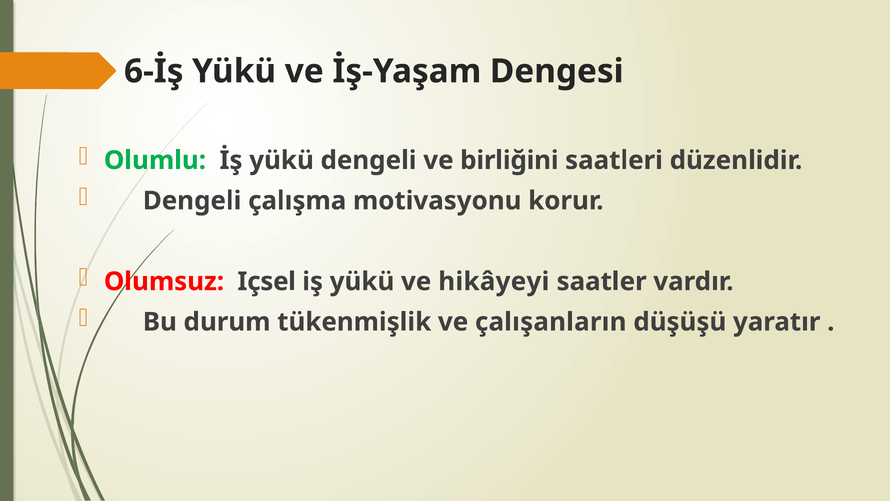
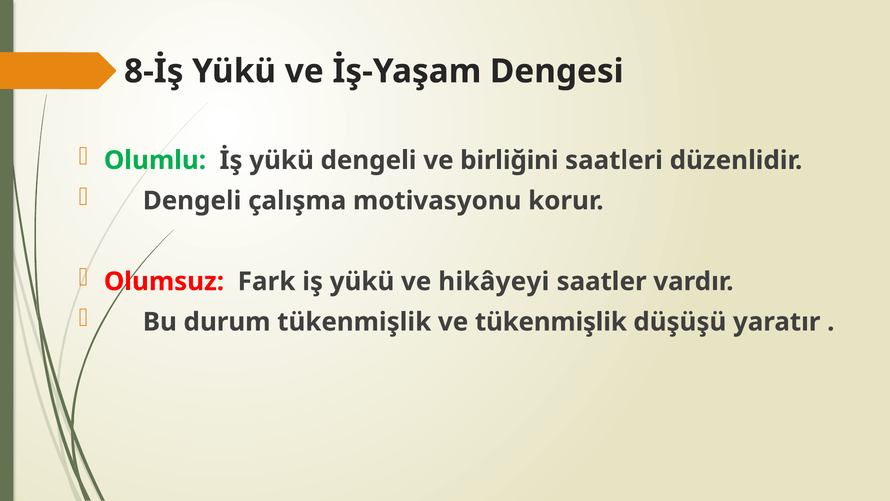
6-İş: 6-İş -> 8-İş
Içsel: Içsel -> Fark
ve çalışanların: çalışanların -> tükenmişlik
